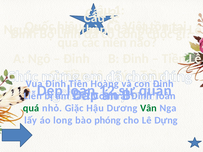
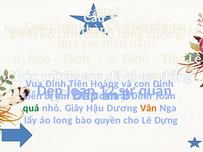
Giặc: Giặc -> Giây
Vân colour: green -> orange
phóng: phóng -> quyền
